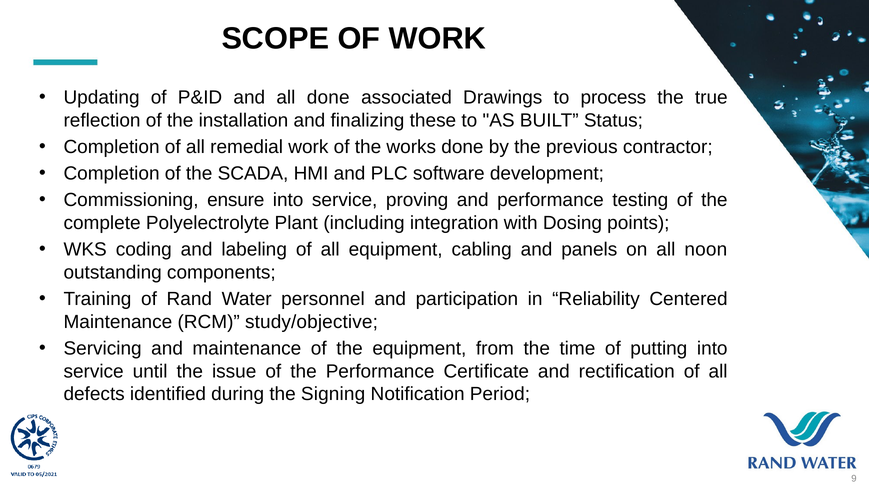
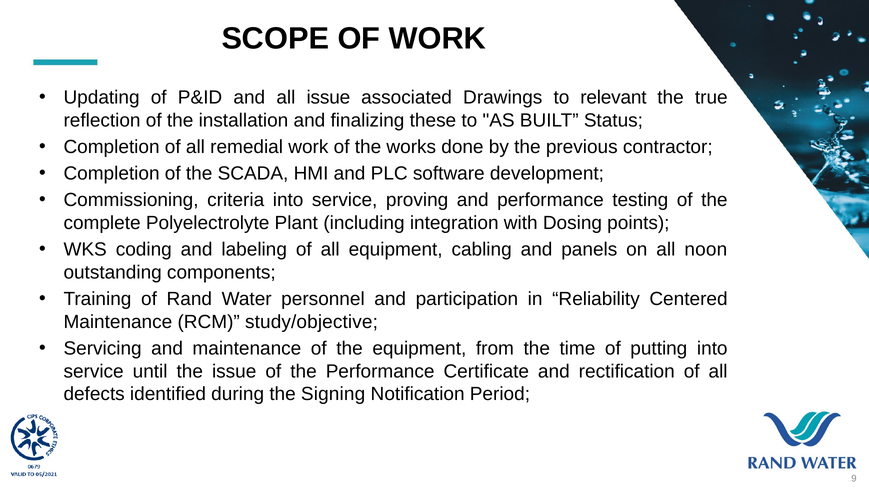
all done: done -> issue
process: process -> relevant
ensure: ensure -> criteria
